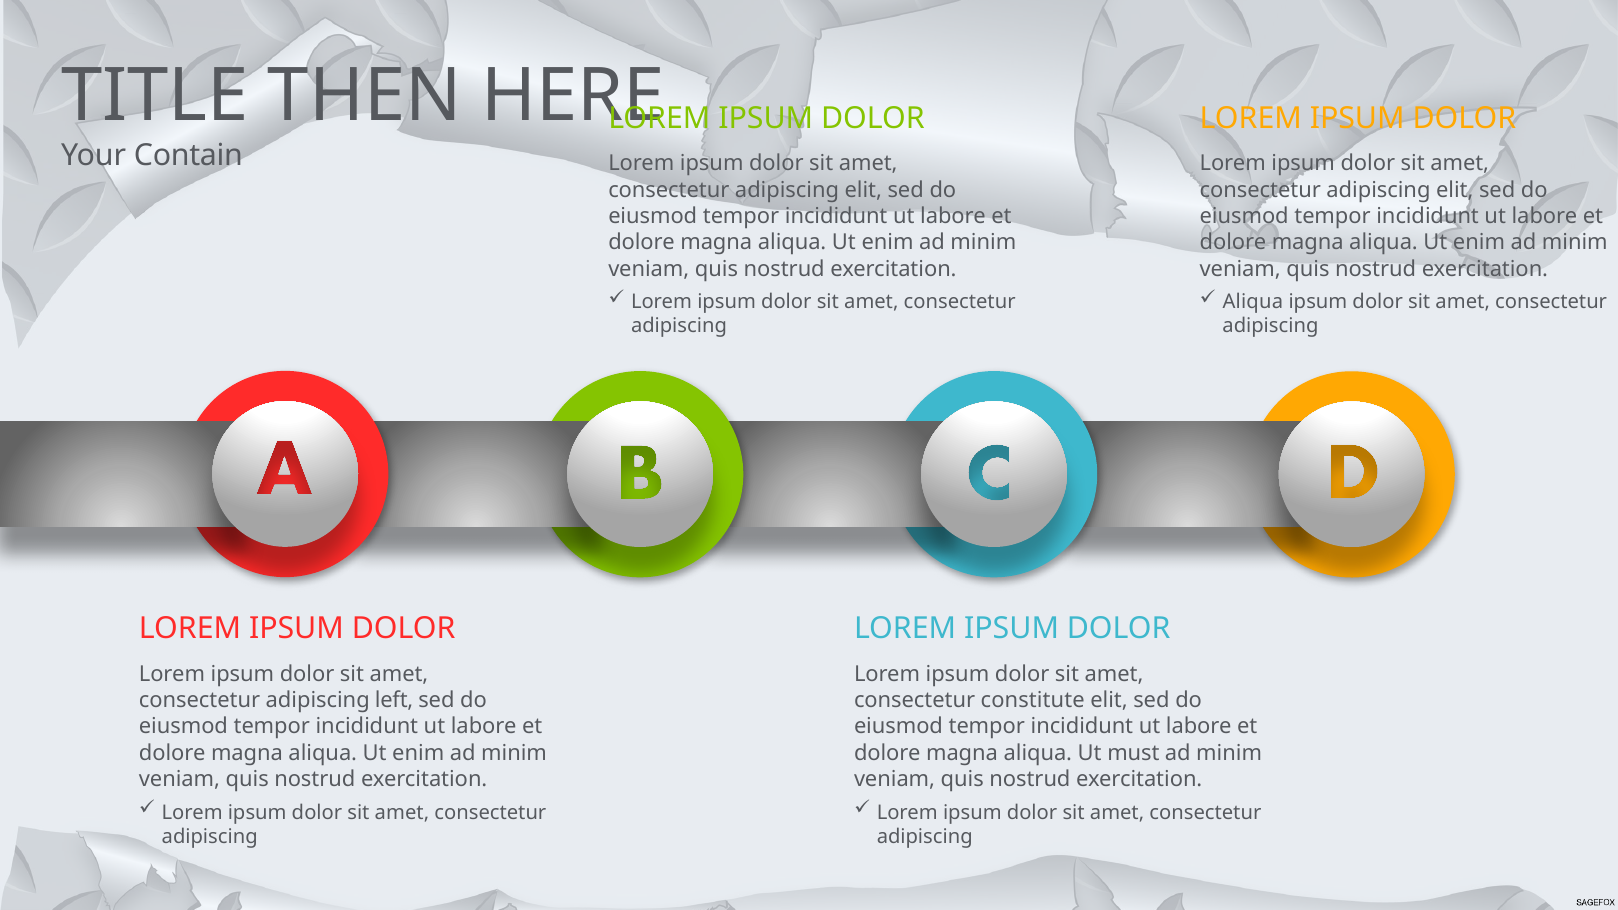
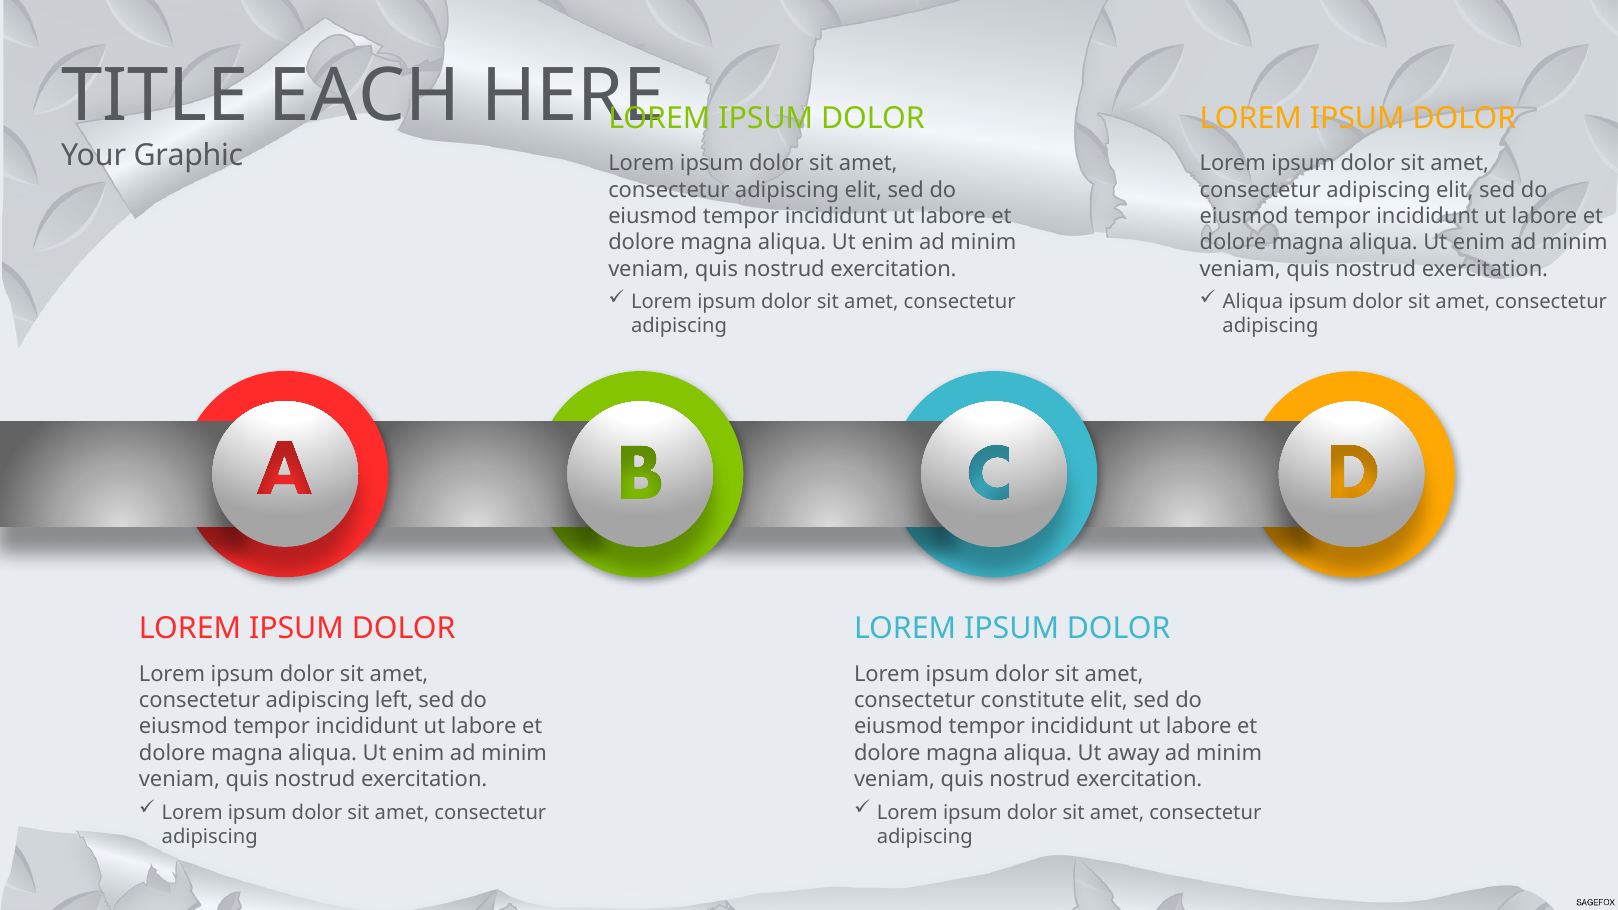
THEN: THEN -> EACH
Contain: Contain -> Graphic
must: must -> away
